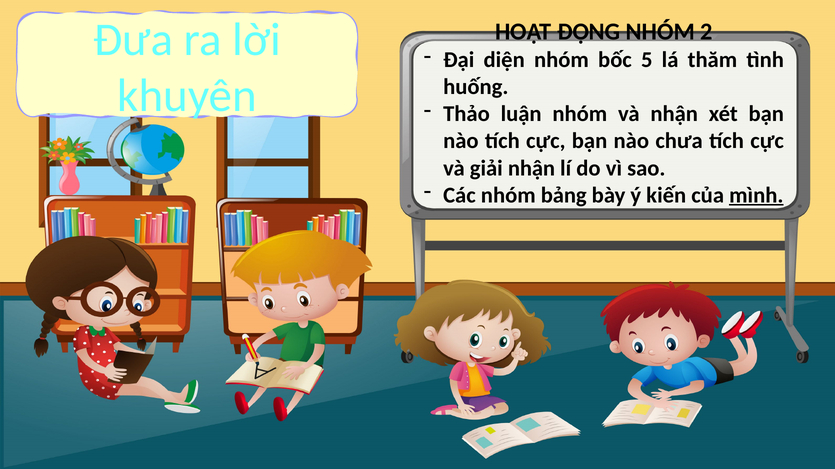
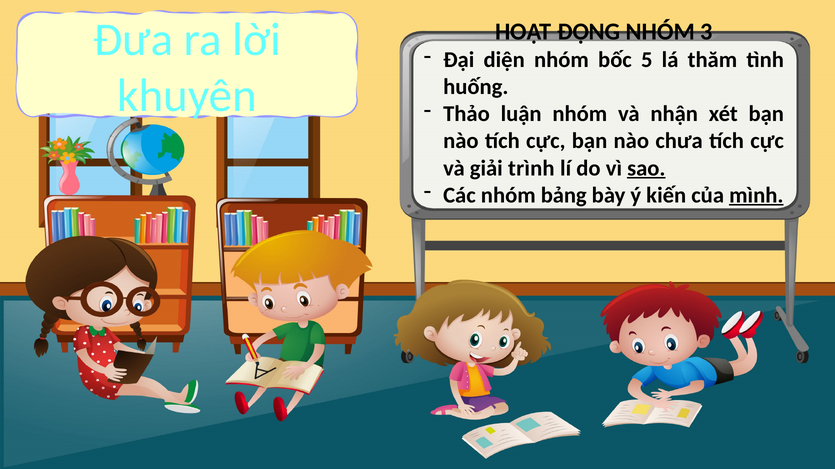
2: 2 -> 3
giải nhận: nhận -> trình
sao underline: none -> present
